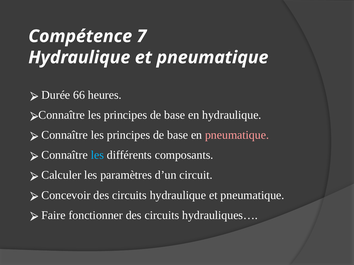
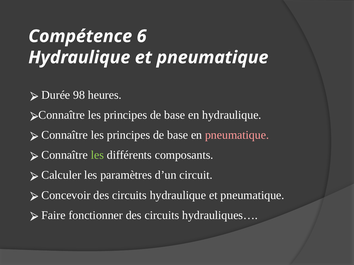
7: 7 -> 6
66: 66 -> 98
les at (97, 155) colour: light blue -> light green
